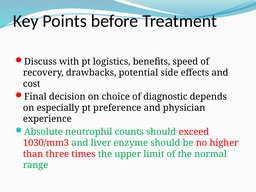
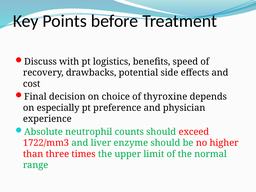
diagnostic: diagnostic -> thyroxine
1030/mm3: 1030/mm3 -> 1722/mm3
